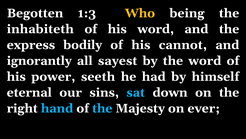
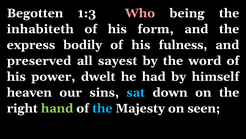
Who colour: yellow -> pink
his word: word -> form
cannot: cannot -> fulness
ignorantly: ignorantly -> preserved
seeth: seeth -> dwelt
eternal: eternal -> heaven
hand colour: light blue -> light green
ever: ever -> seen
